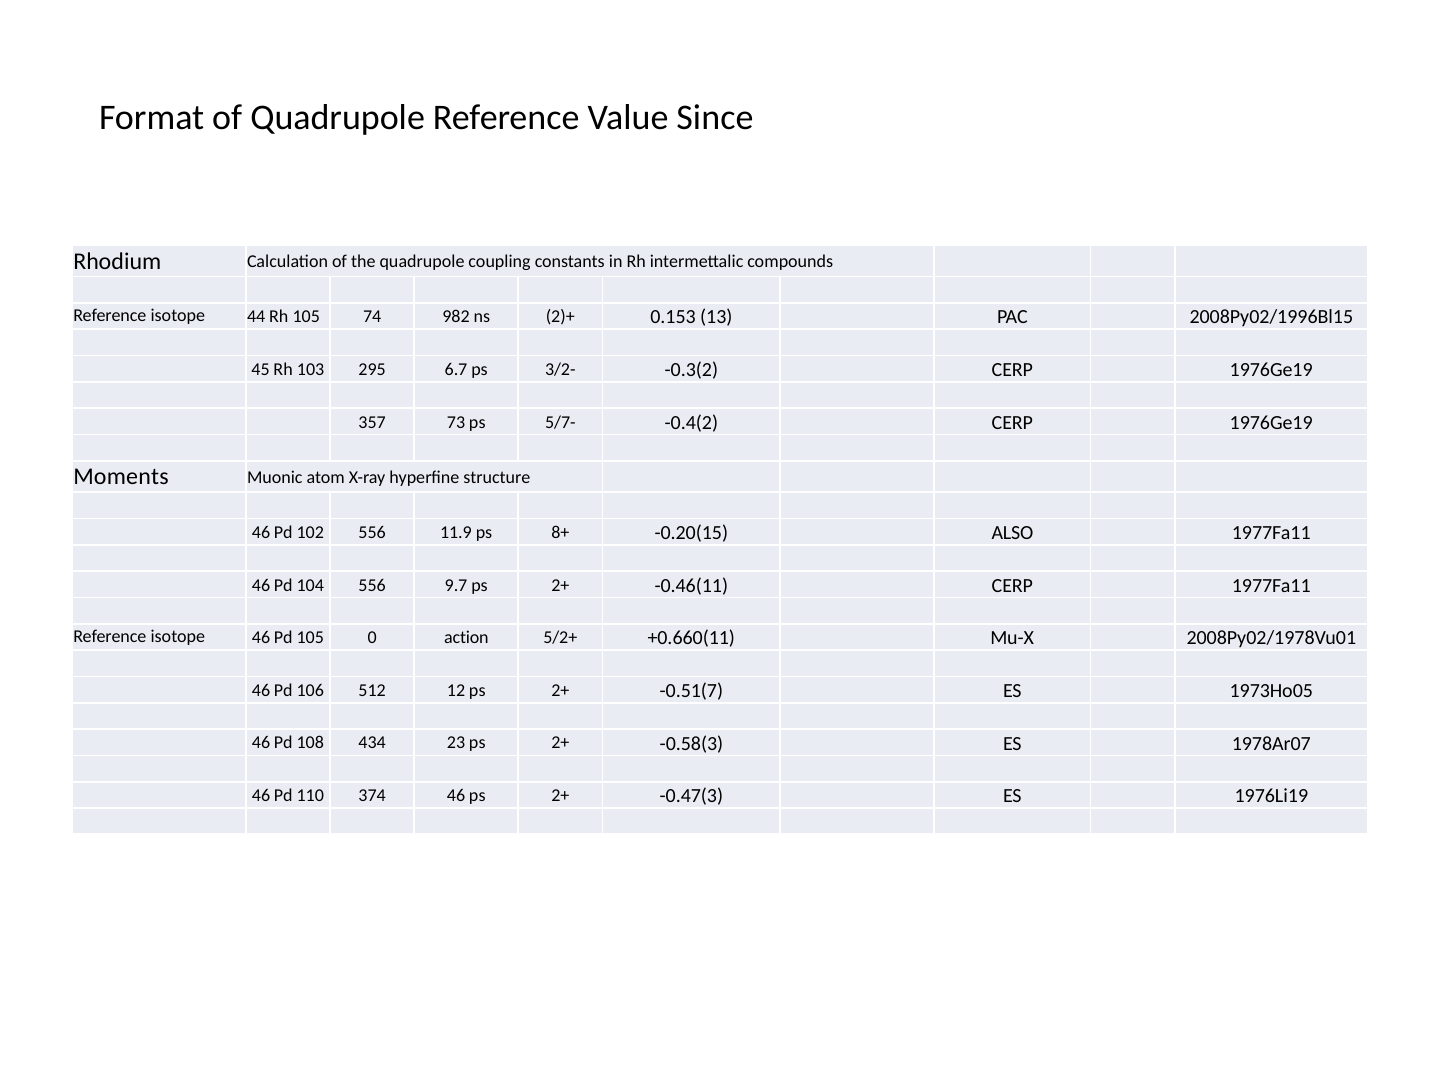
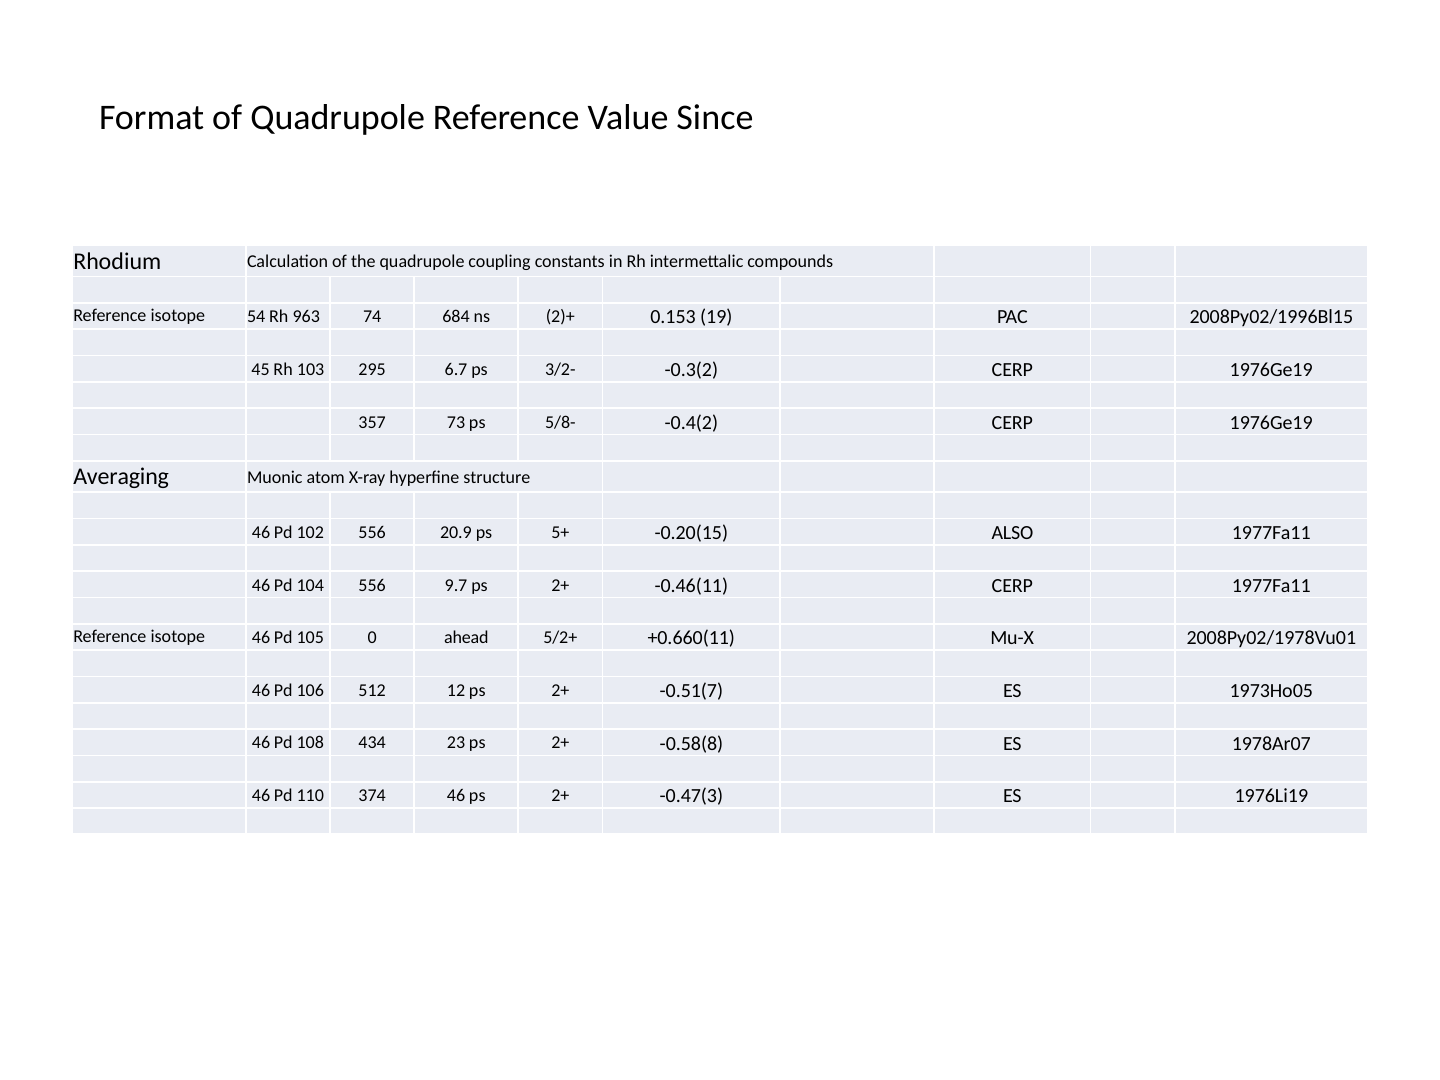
44: 44 -> 54
Rh 105: 105 -> 963
982: 982 -> 684
13: 13 -> 19
5/7-: 5/7- -> 5/8-
Moments: Moments -> Averaging
11.9: 11.9 -> 20.9
8+: 8+ -> 5+
action: action -> ahead
-0.58(3: -0.58(3 -> -0.58(8
